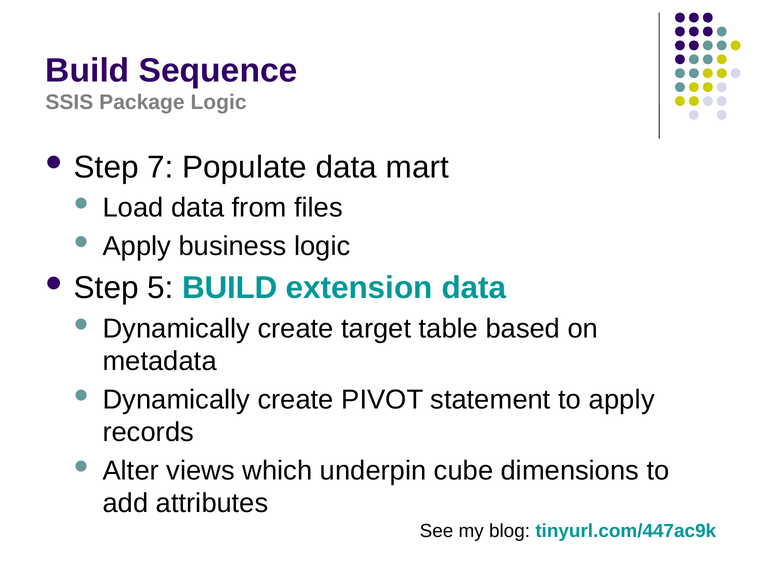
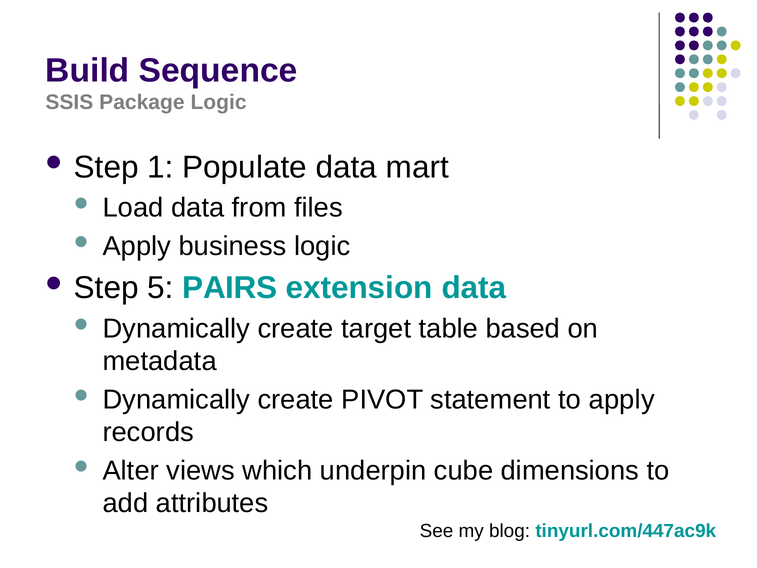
7: 7 -> 1
5 BUILD: BUILD -> PAIRS
